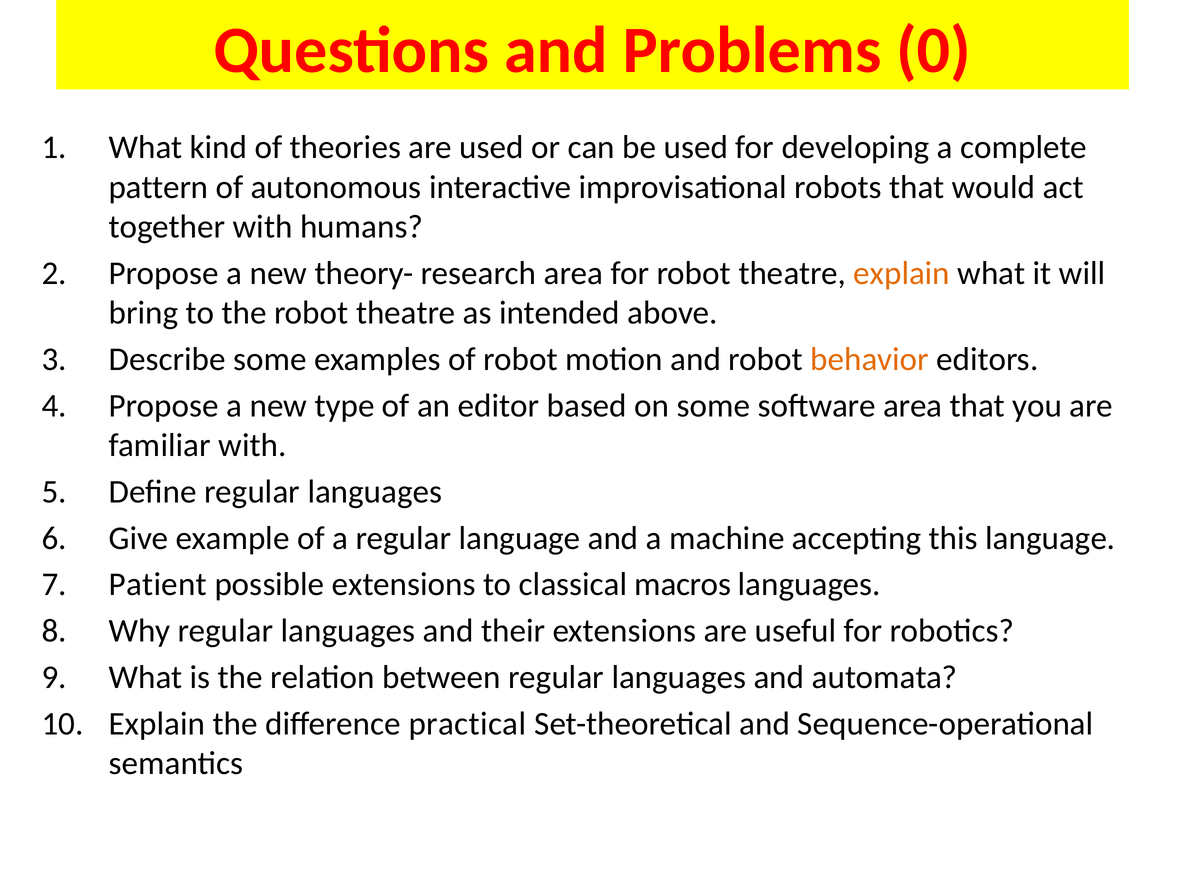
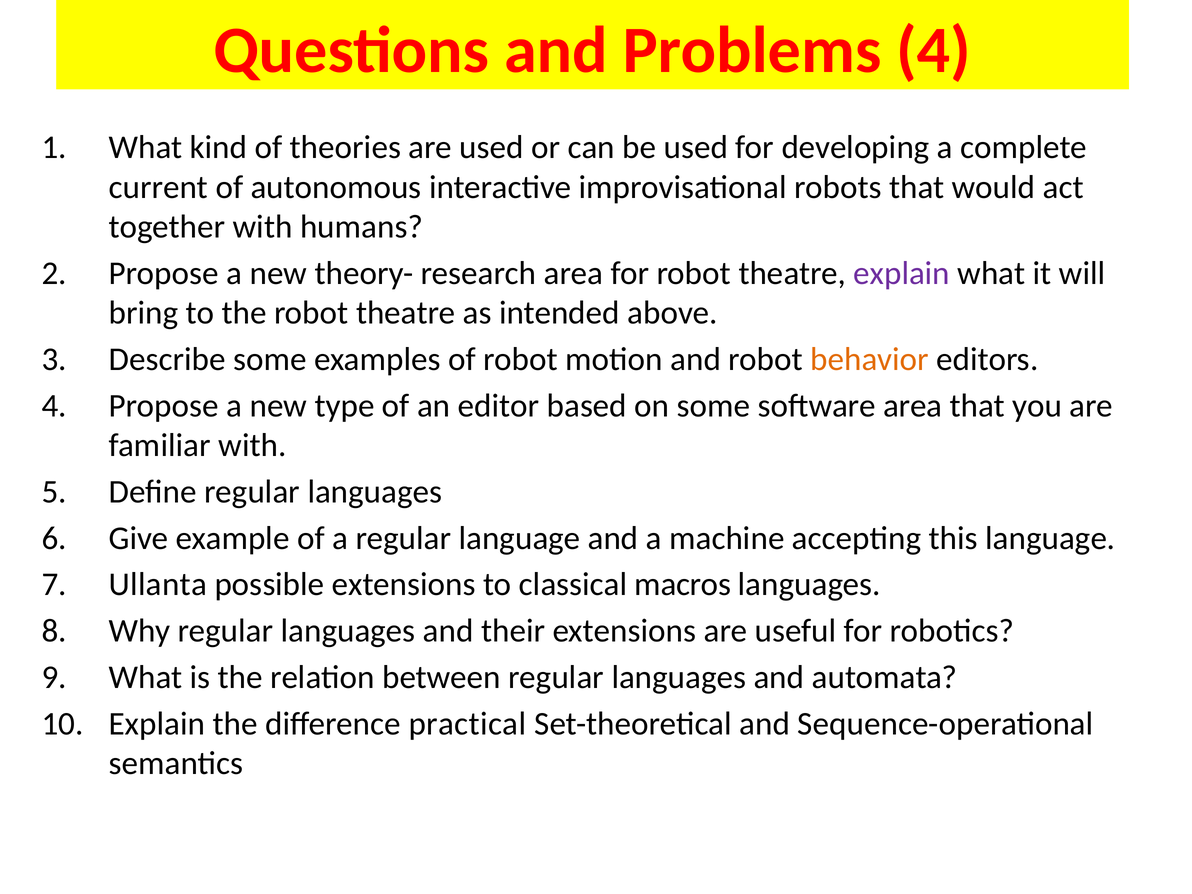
Problems 0: 0 -> 4
pattern: pattern -> current
explain at (902, 273) colour: orange -> purple
Patient: Patient -> Ullanta
